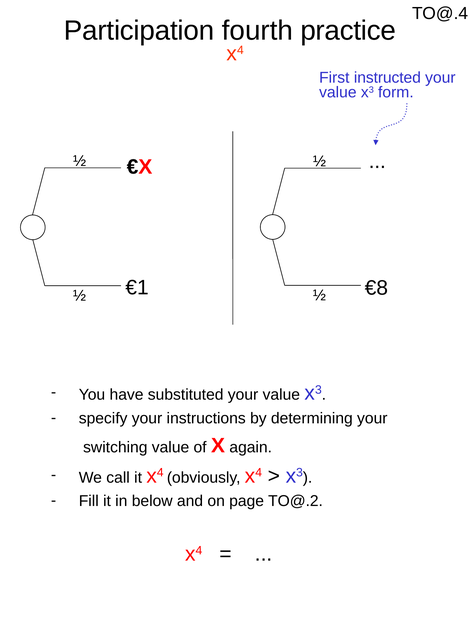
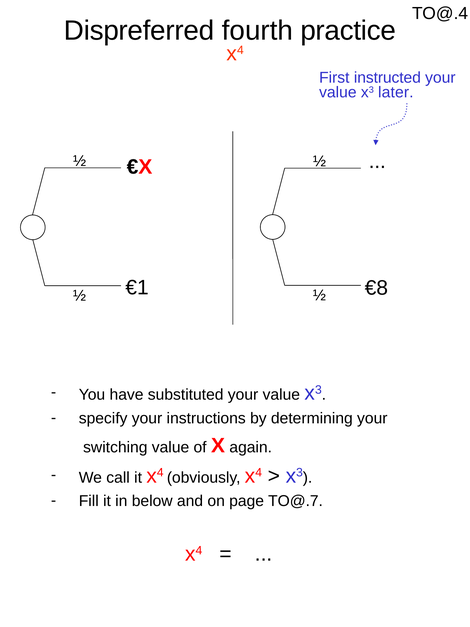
Participation: Participation -> Dispreferred
form: form -> later
TO@.2: TO@.2 -> TO@.7
